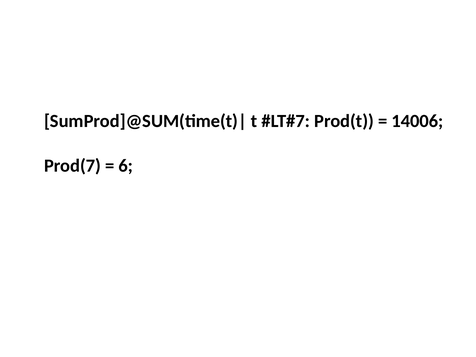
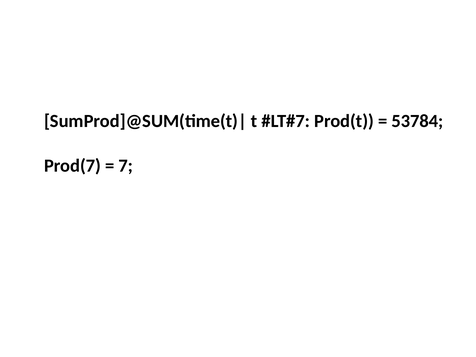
14006: 14006 -> 53784
6: 6 -> 7
